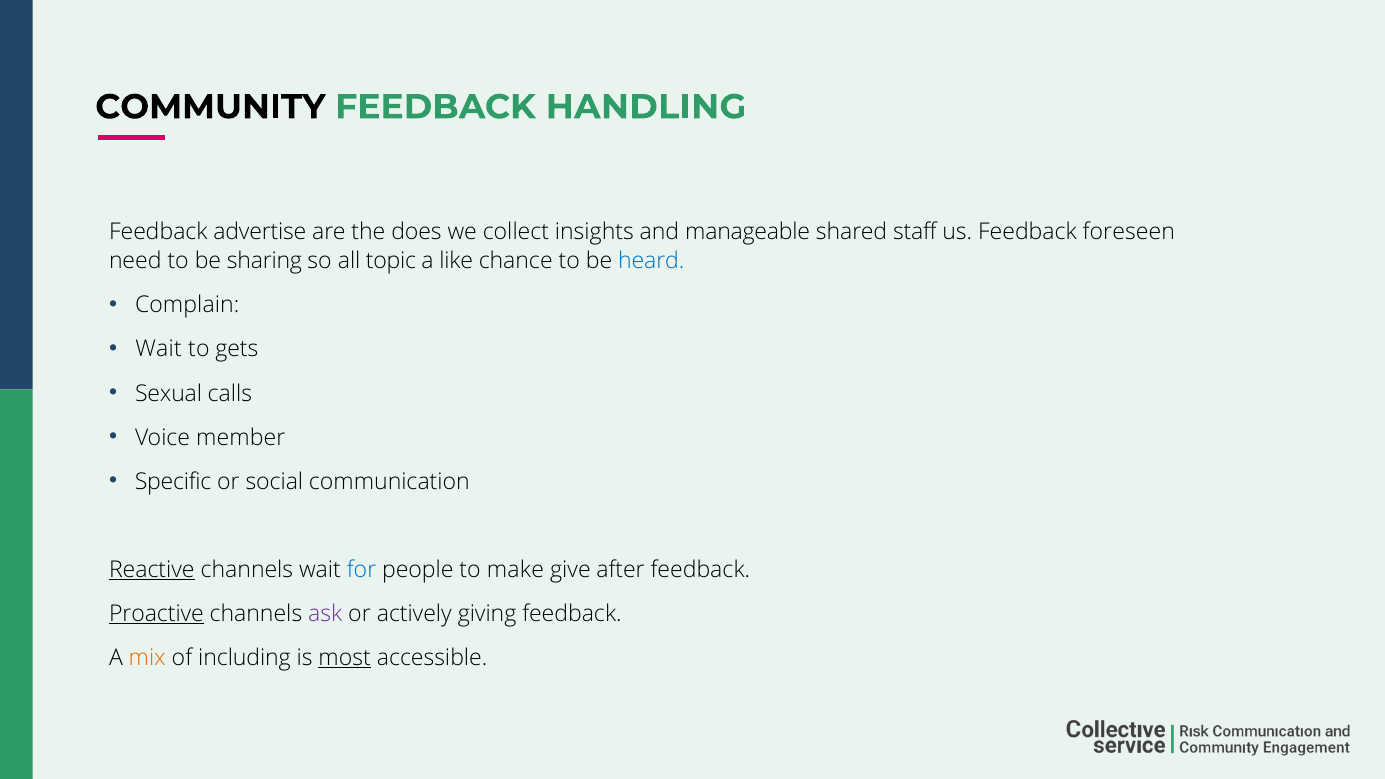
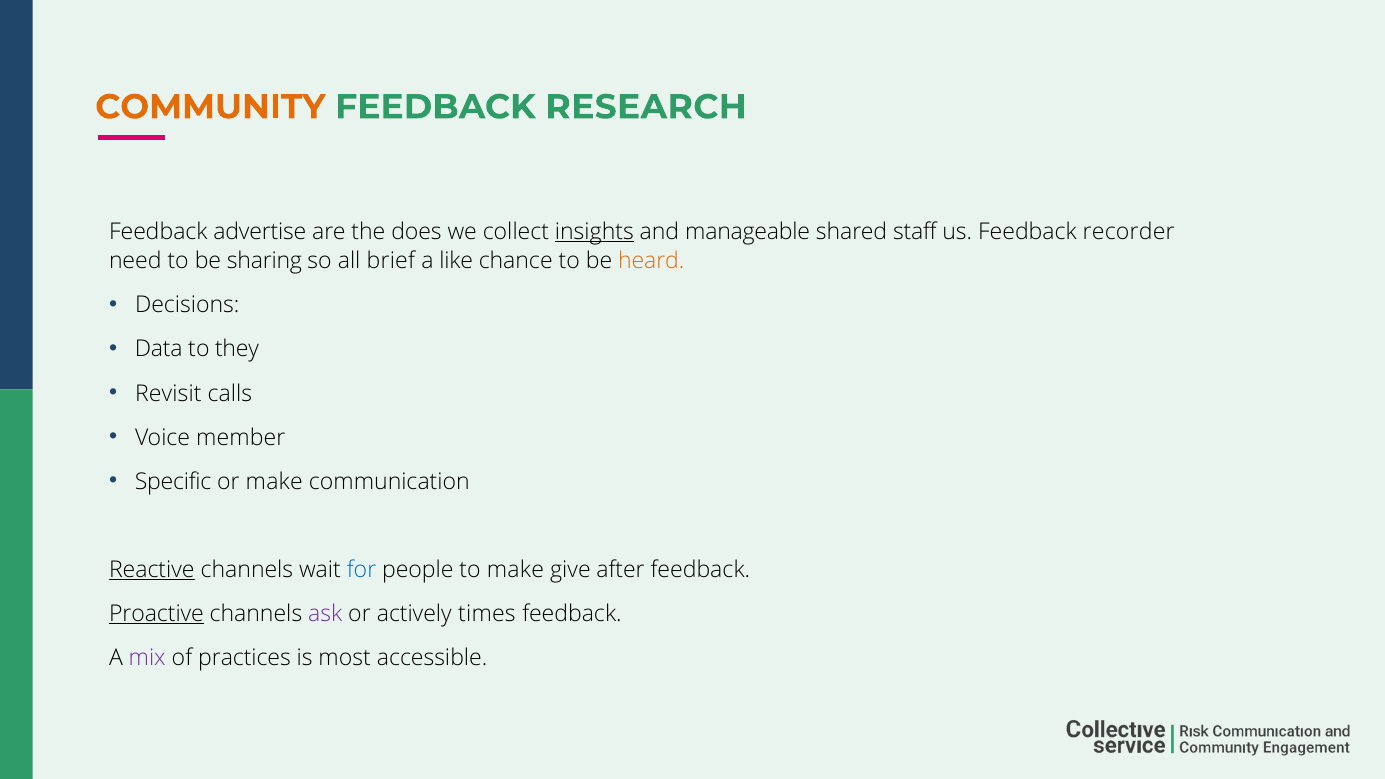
COMMUNITY colour: black -> orange
HANDLING: HANDLING -> RESEARCH
insights underline: none -> present
foreseen: foreseen -> recorder
topic: topic -> brief
heard colour: blue -> orange
Complain: Complain -> Decisions
Wait at (159, 349): Wait -> Data
gets: gets -> they
Sexual: Sexual -> Revisit
or social: social -> make
giving: giving -> times
mix colour: orange -> purple
including: including -> practices
most underline: present -> none
